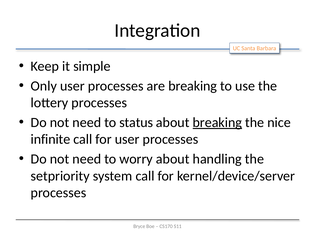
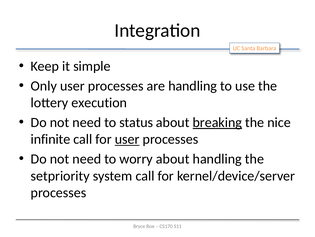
are breaking: breaking -> handling
lottery processes: processes -> execution
user at (127, 139) underline: none -> present
